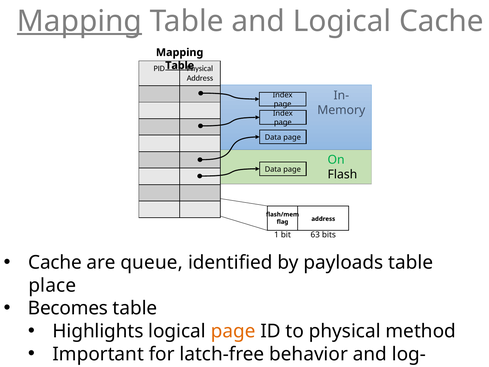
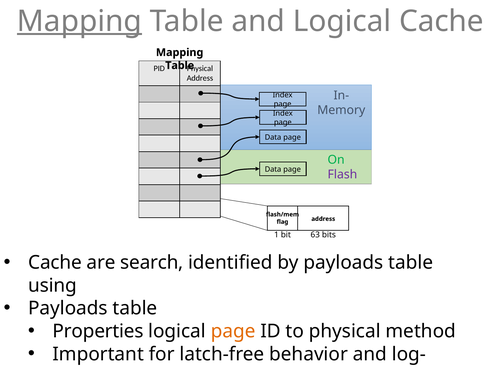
Table at (180, 65) underline: present -> none
Flash colour: black -> purple
queue: queue -> search
place: place -> using
Becomes at (68, 308): Becomes -> Payloads
Highlights: Highlights -> Properties
